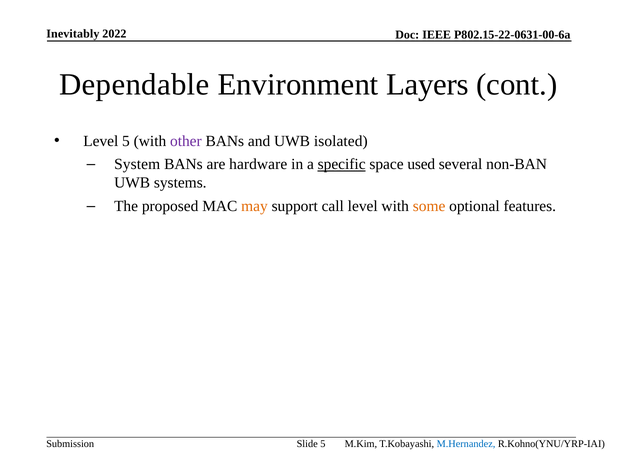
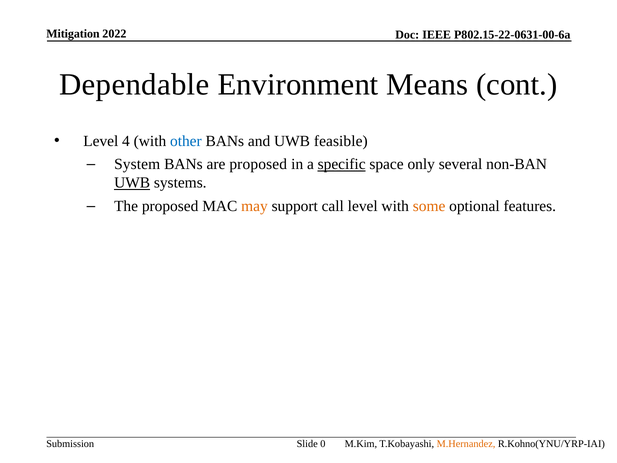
Inevitably: Inevitably -> Mitigation
Layers: Layers -> Means
Level 5: 5 -> 4
other colour: purple -> blue
isolated: isolated -> feasible
are hardware: hardware -> proposed
used: used -> only
UWB at (132, 183) underline: none -> present
M.Hernandez colour: blue -> orange
Slide 5: 5 -> 0
